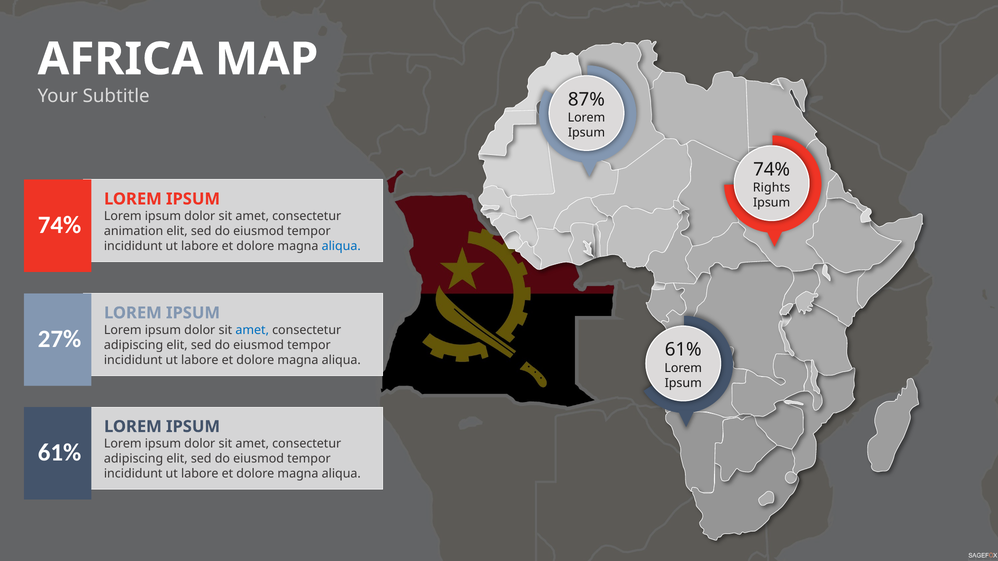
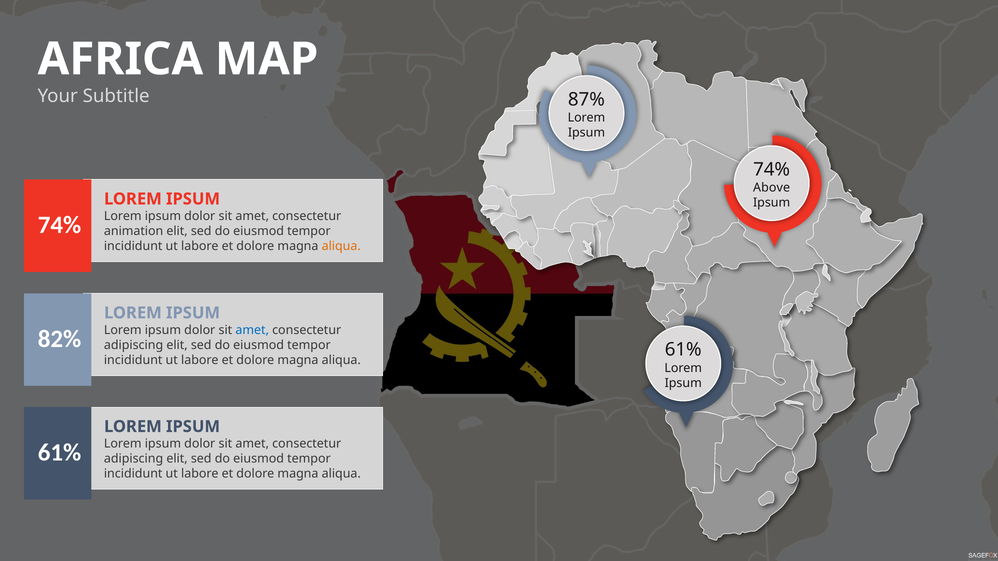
Rights: Rights -> Above
aliqua at (341, 246) colour: blue -> orange
27%: 27% -> 82%
